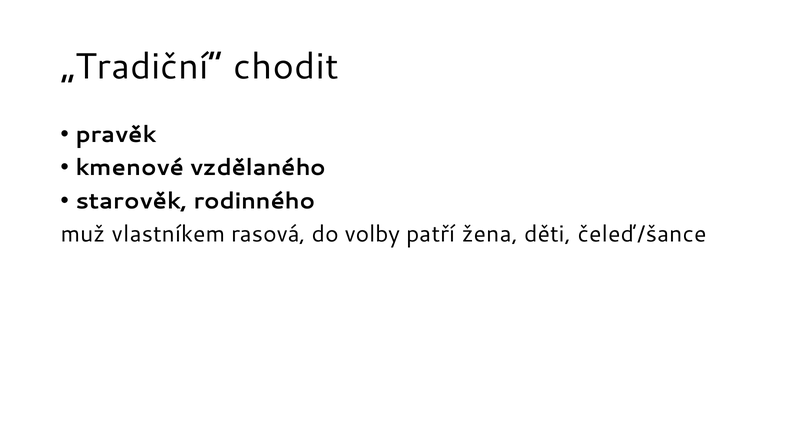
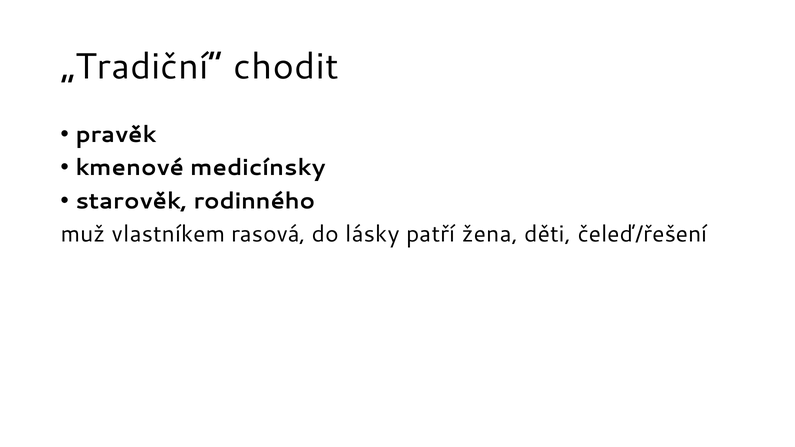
vzdělaného: vzdělaného -> medicínsky
volby: volby -> lásky
čeleď/šance: čeleď/šance -> čeleď/řešení
